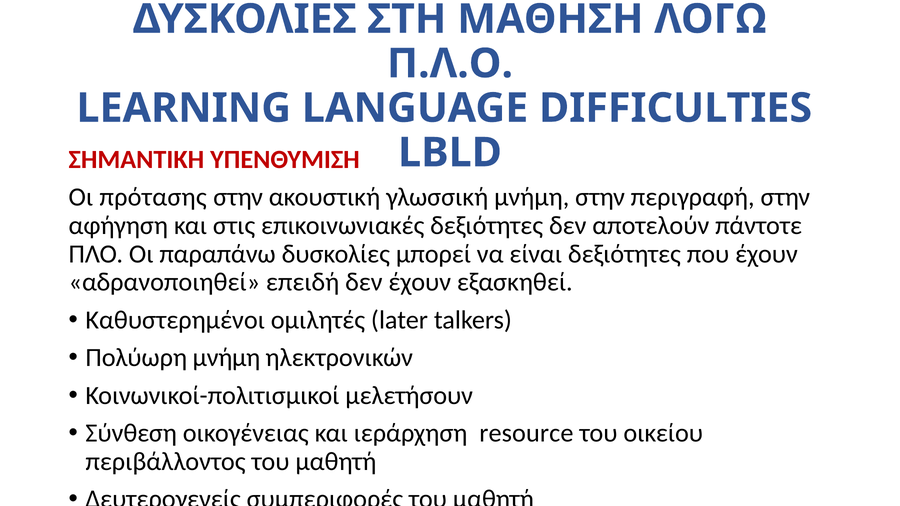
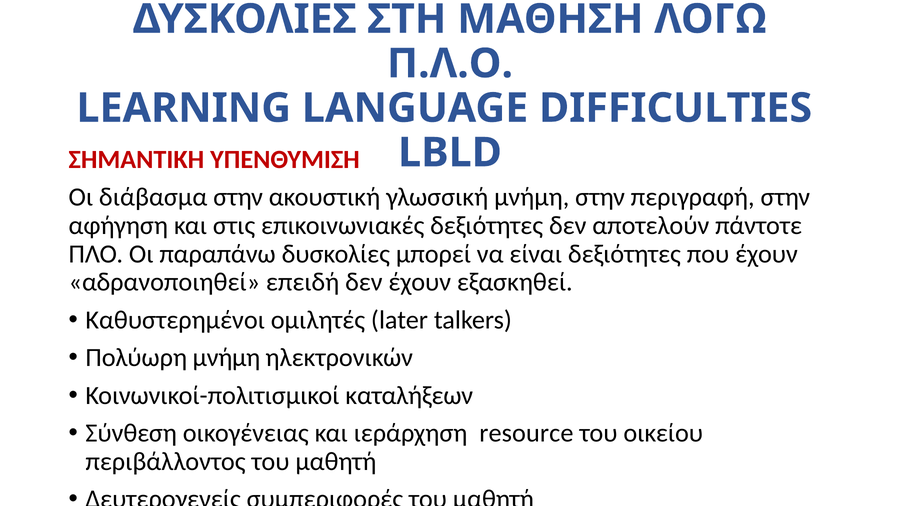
πρότασης: πρότασης -> διάβασμα
μελετήσουν: μελετήσουν -> καταλήξεων
